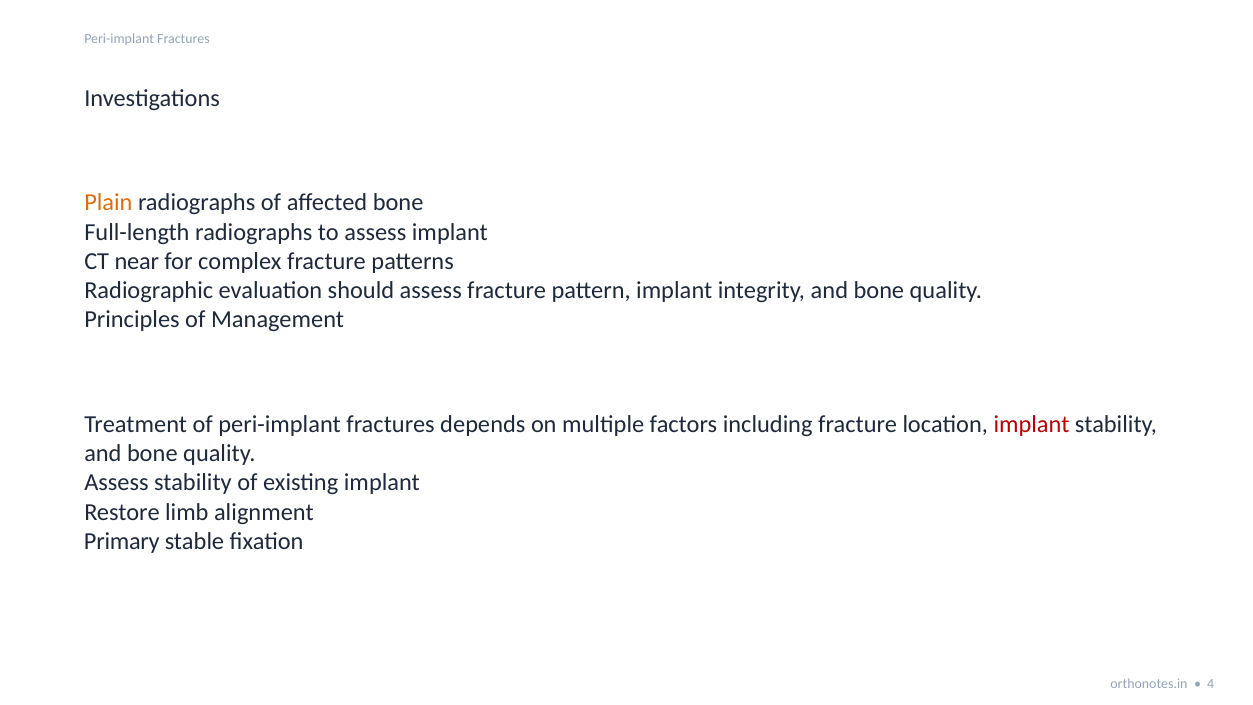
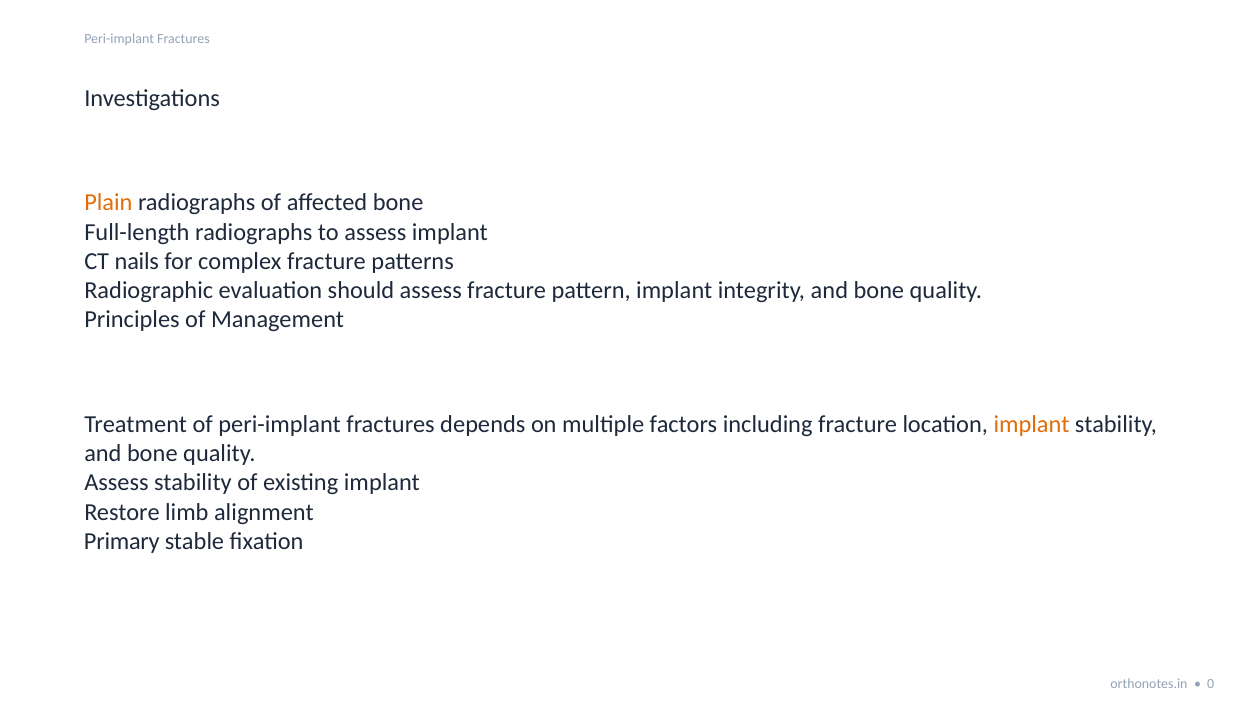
near: near -> nails
implant at (1032, 424) colour: red -> orange
4: 4 -> 0
